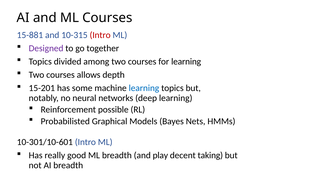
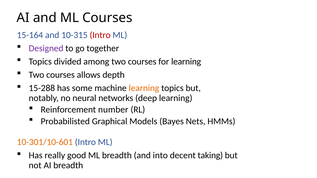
15-881: 15-881 -> 15-164
15-201: 15-201 -> 15-288
learning at (144, 88) colour: blue -> orange
possible: possible -> number
10-301/10-601 colour: black -> orange
play: play -> into
